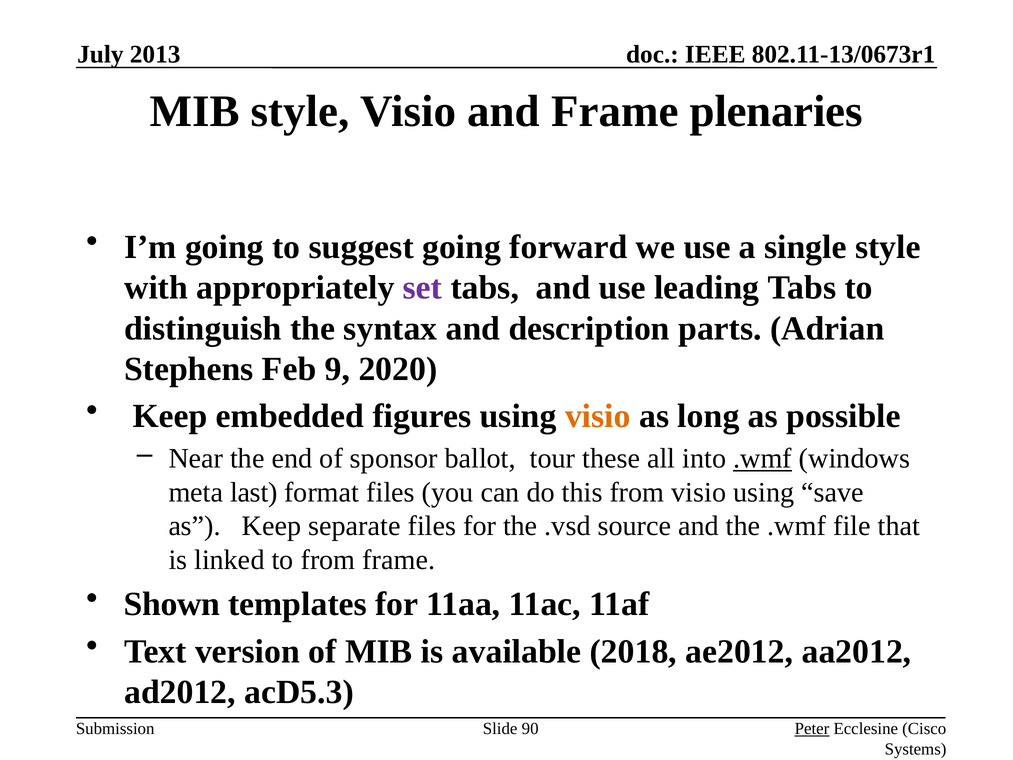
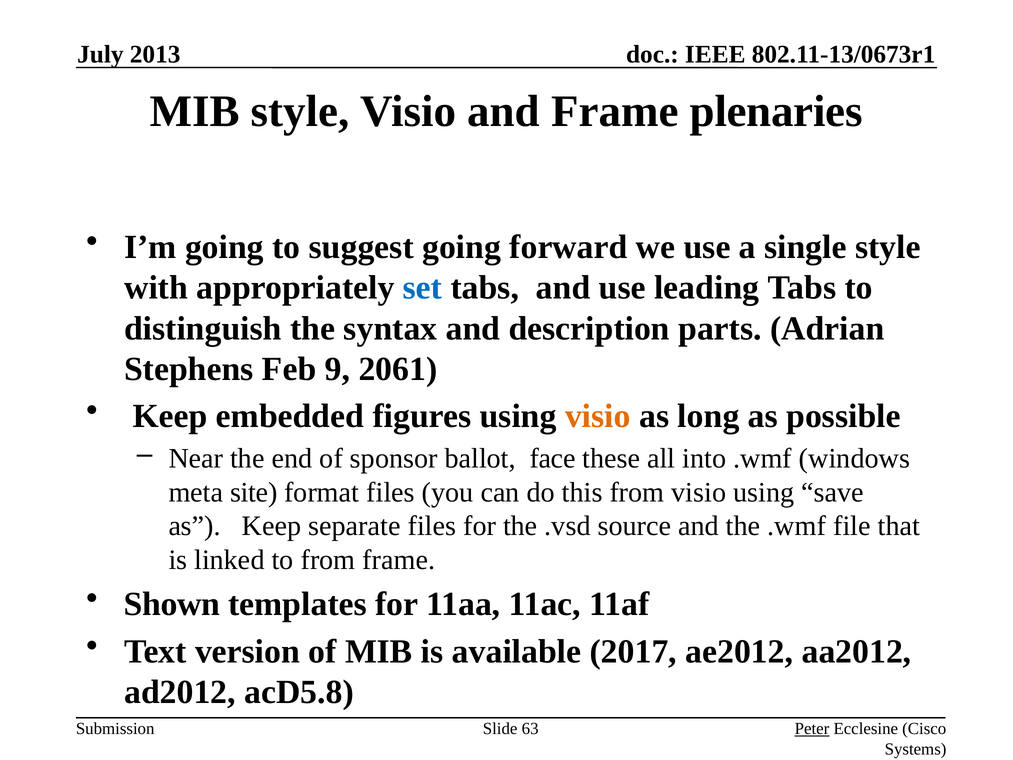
set colour: purple -> blue
2020: 2020 -> 2061
tour: tour -> face
.wmf at (762, 458) underline: present -> none
last: last -> site
2018: 2018 -> 2017
acD5.3: acD5.3 -> acD5.8
90: 90 -> 63
